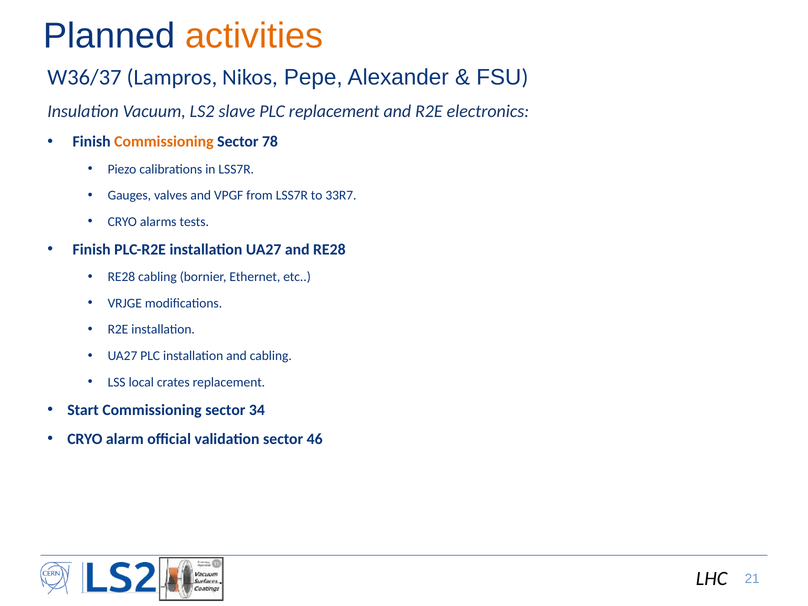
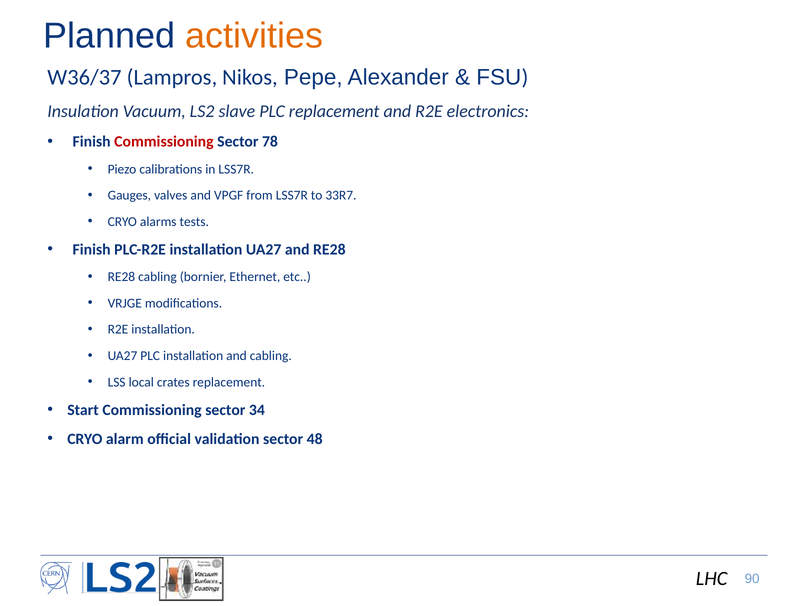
Commissioning at (164, 142) colour: orange -> red
46: 46 -> 48
21: 21 -> 90
